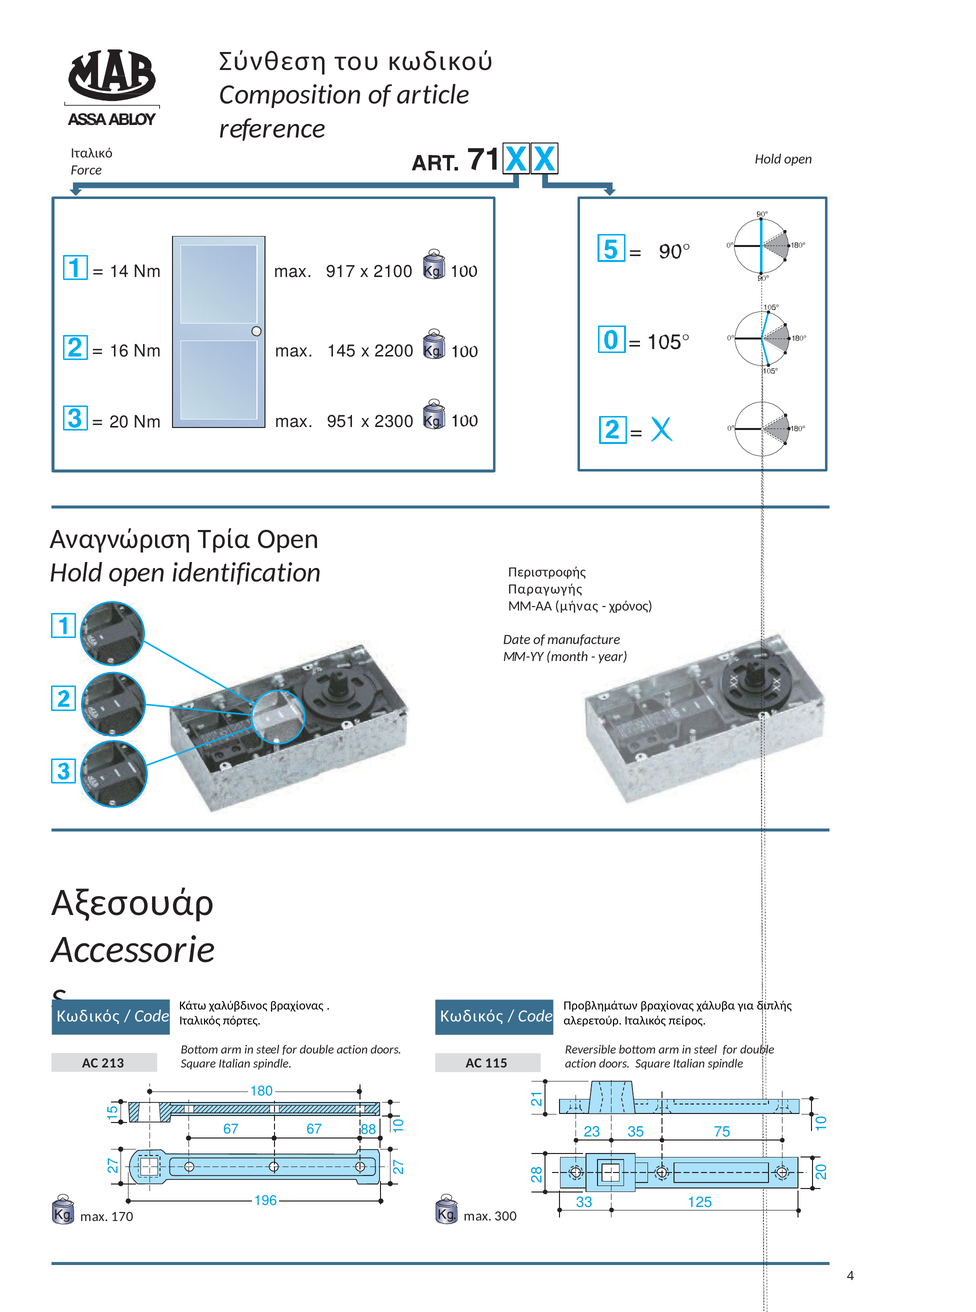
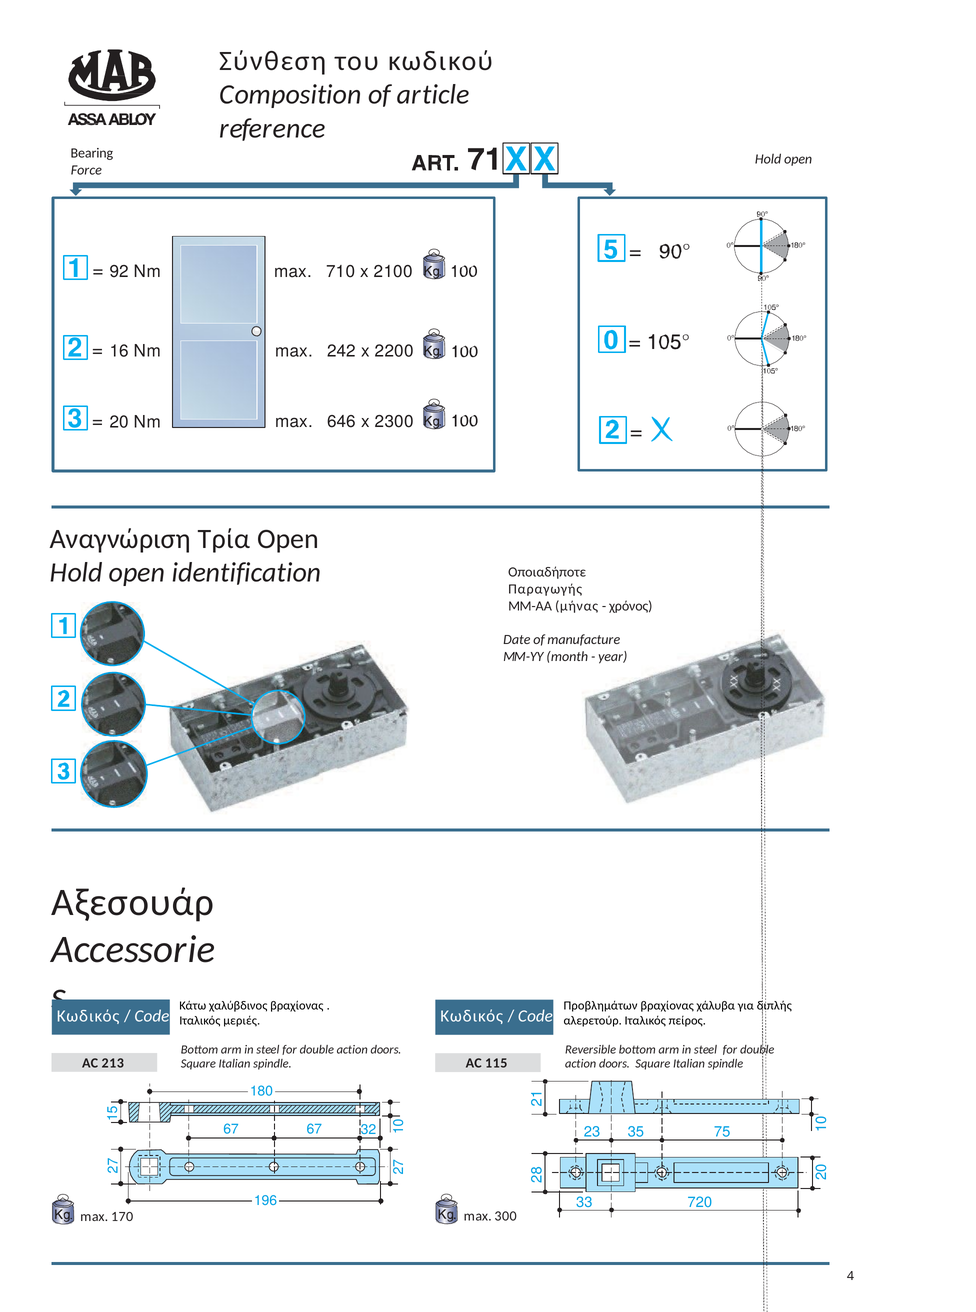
Ιταλικό: Ιταλικό -> Bearing
14: 14 -> 92
917: 917 -> 710
145: 145 -> 242
951: 951 -> 646
Περιστροφής: Περιστροφής -> Οποιαδήποτε
πόρτες: πόρτες -> μεριές
88: 88 -> 32
125: 125 -> 720
